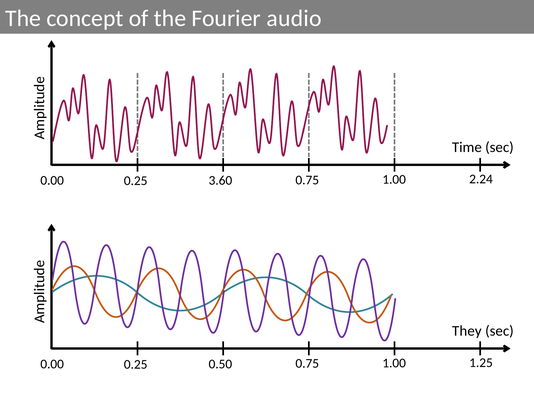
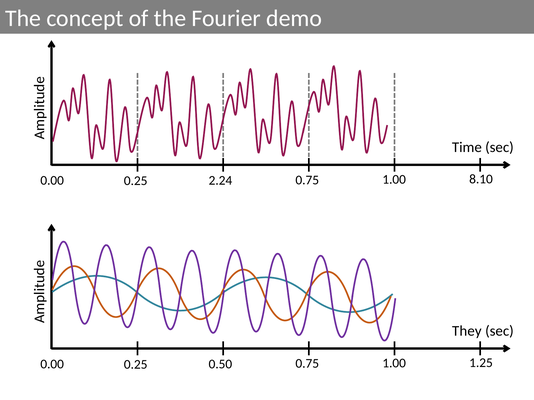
audio: audio -> demo
3.60: 3.60 -> 2.24
2.24: 2.24 -> 8.10
